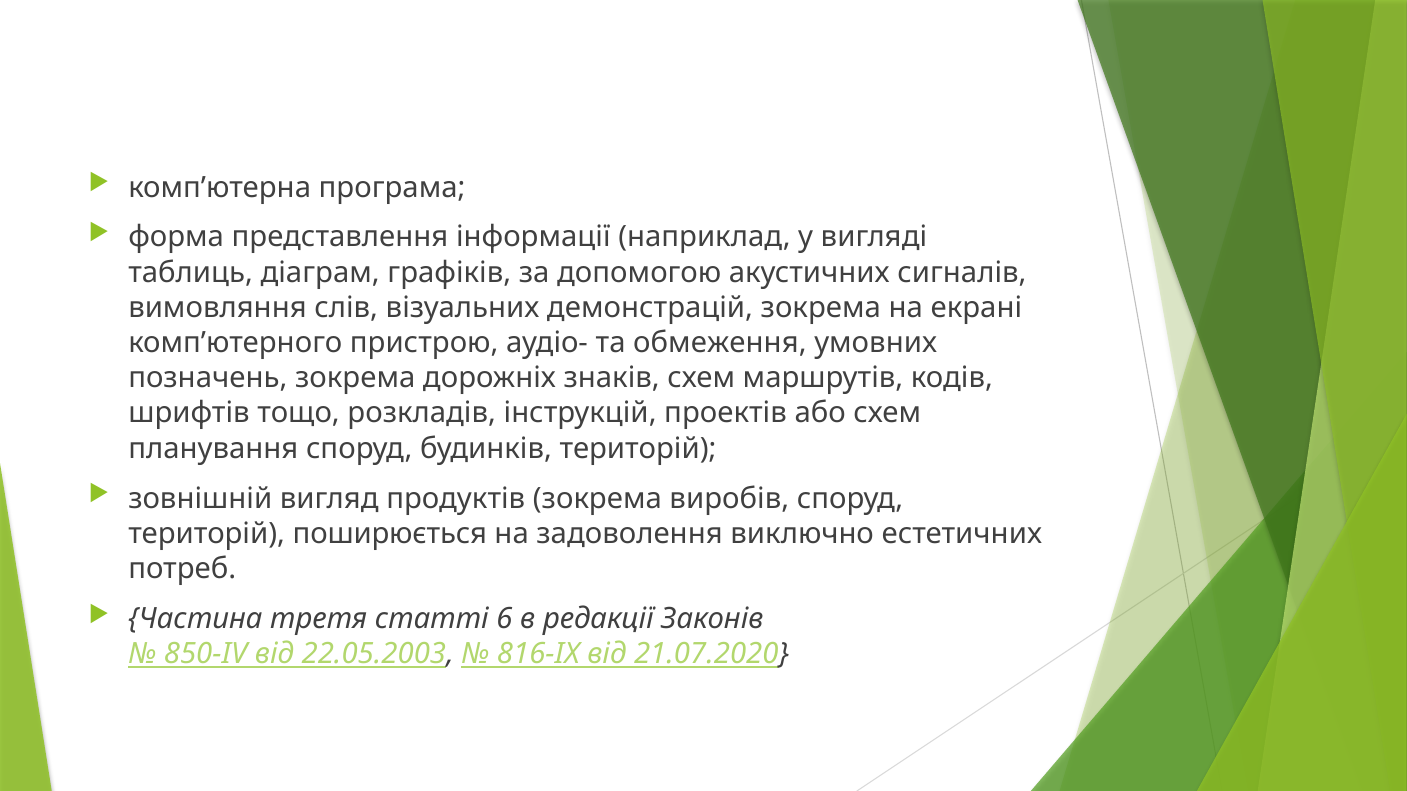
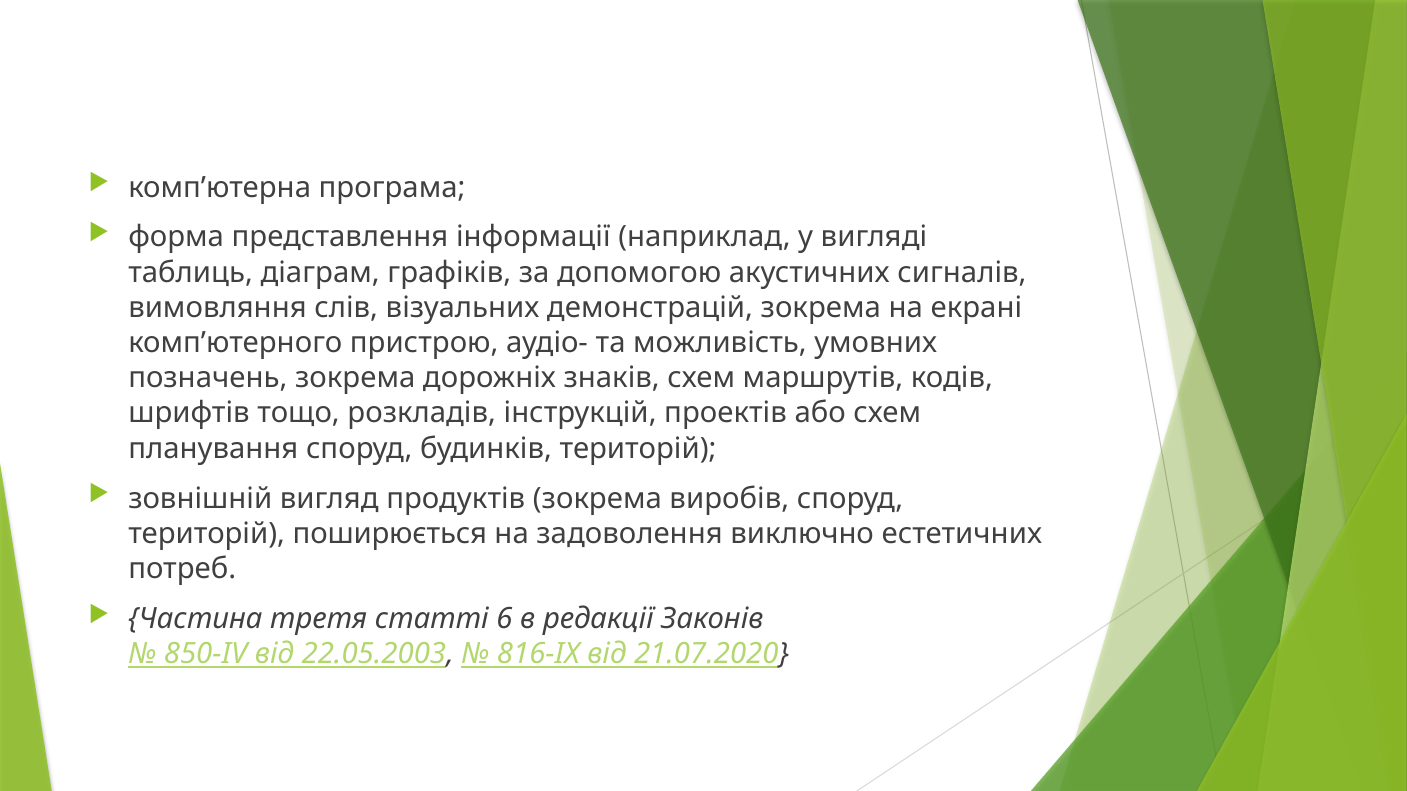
обмеження: обмеження -> можливість
